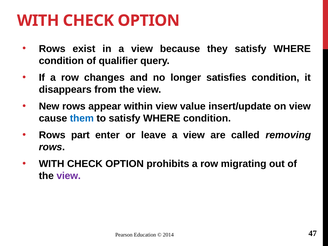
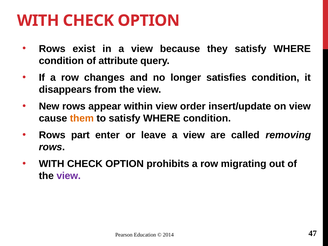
qualifier: qualifier -> attribute
value: value -> order
them colour: blue -> orange
